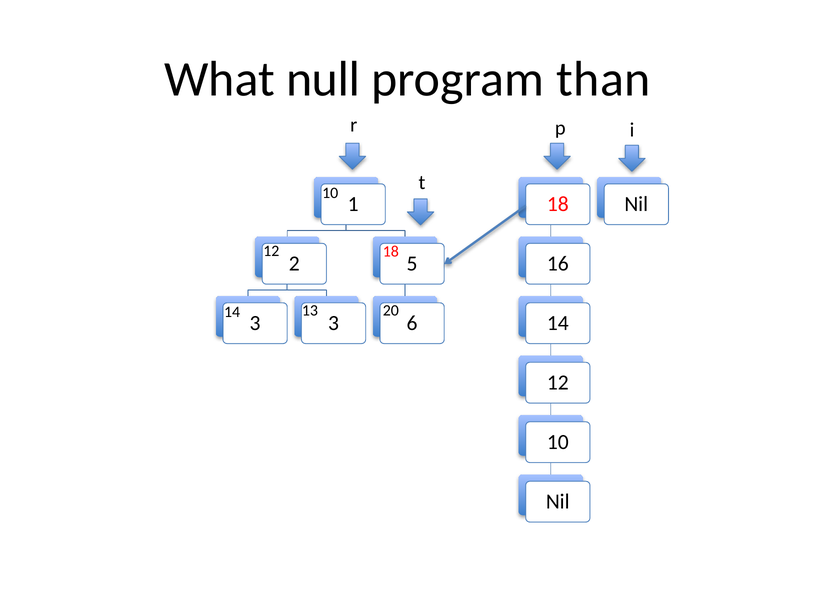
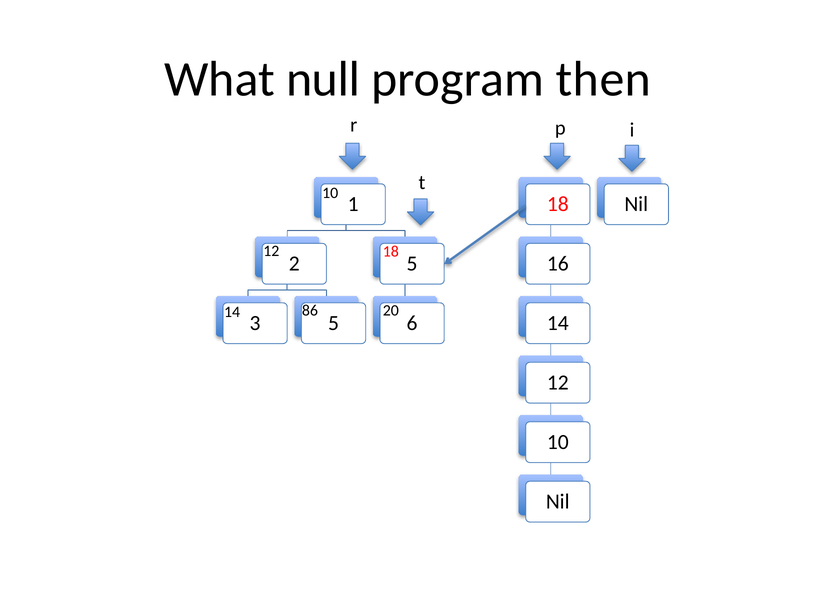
than: than -> then
13: 13 -> 86
3 3: 3 -> 5
